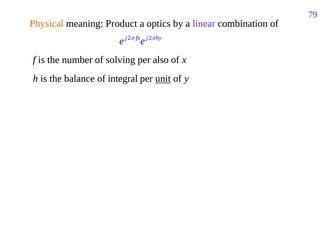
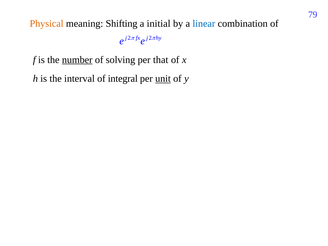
Product: Product -> Shifting
optics: optics -> initial
linear colour: purple -> blue
number underline: none -> present
also: also -> that
balance: balance -> interval
